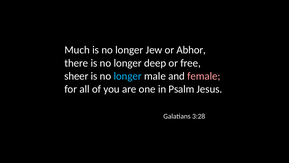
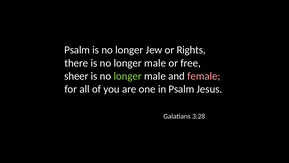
Much at (77, 50): Much -> Psalm
Abhor: Abhor -> Rights
deep at (155, 63): deep -> male
longer at (128, 76) colour: light blue -> light green
